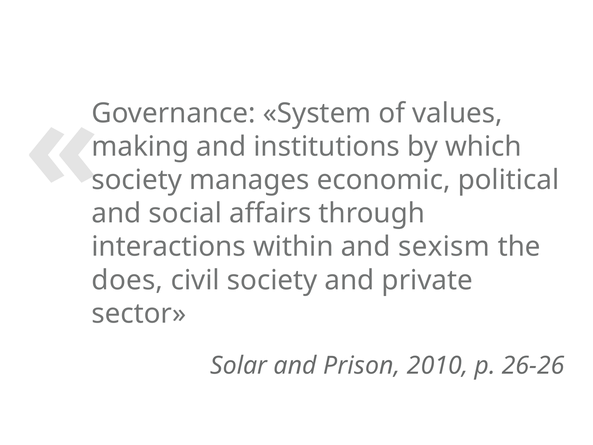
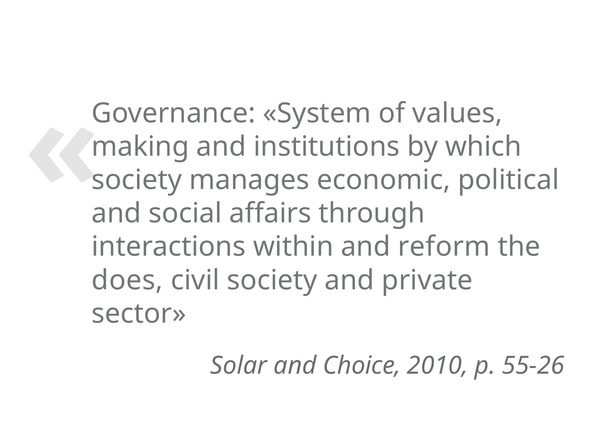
sexism: sexism -> reform
Prison: Prison -> Choice
26-26: 26-26 -> 55-26
